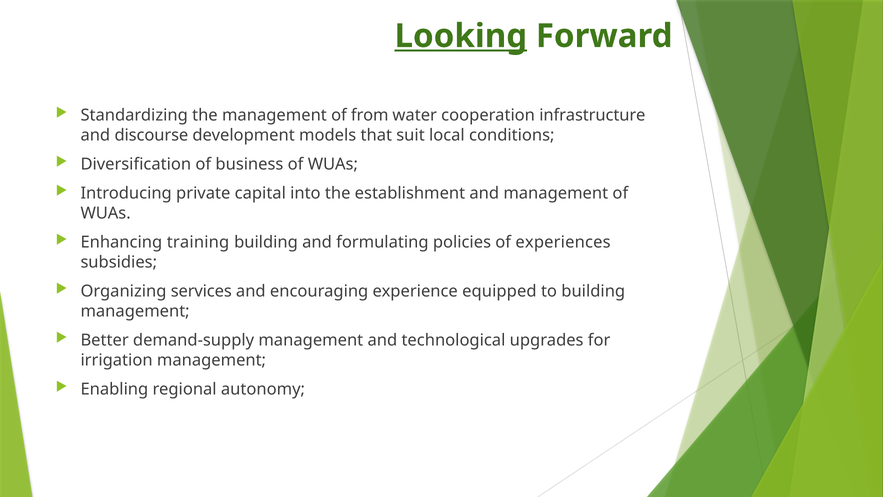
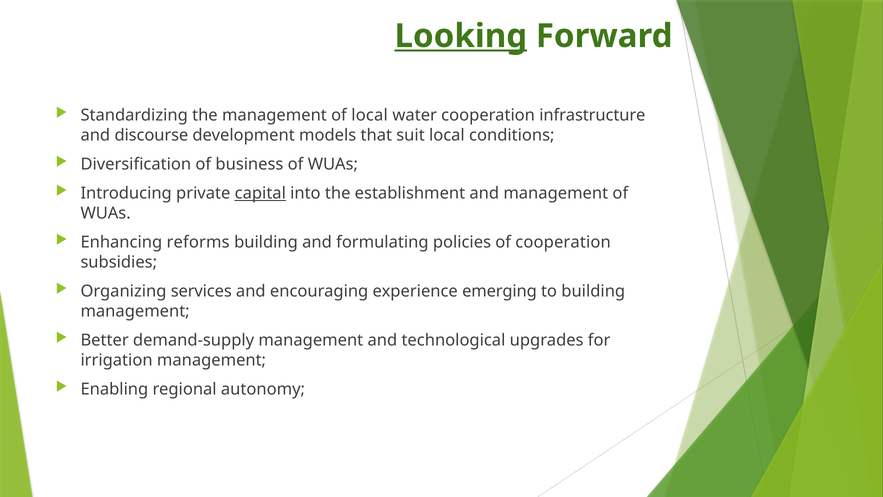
of from: from -> local
capital underline: none -> present
training: training -> reforms
of experiences: experiences -> cooperation
equipped: equipped -> emerging
